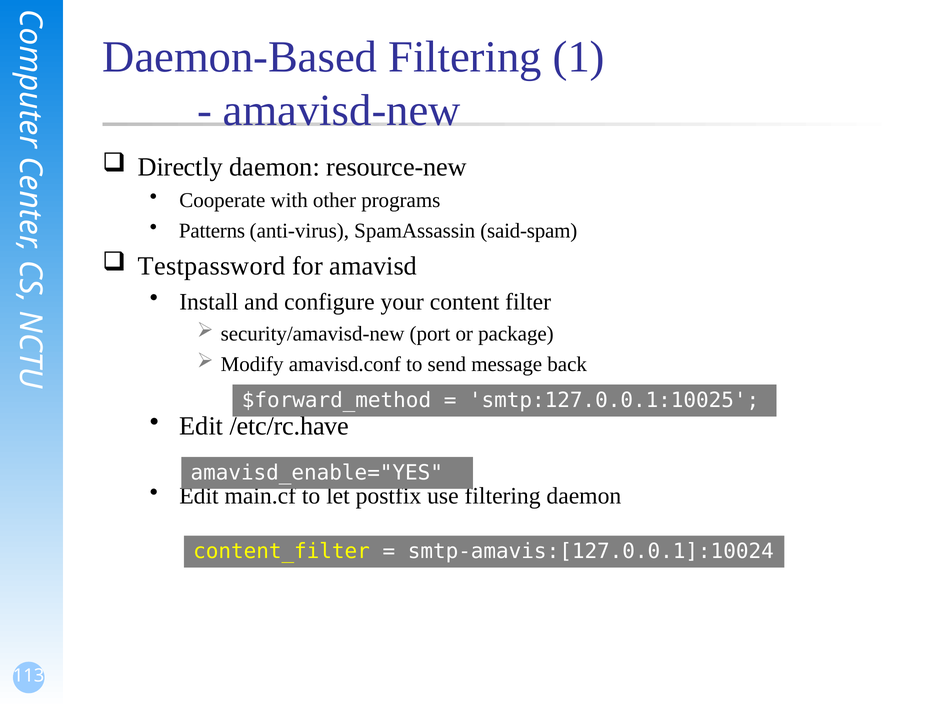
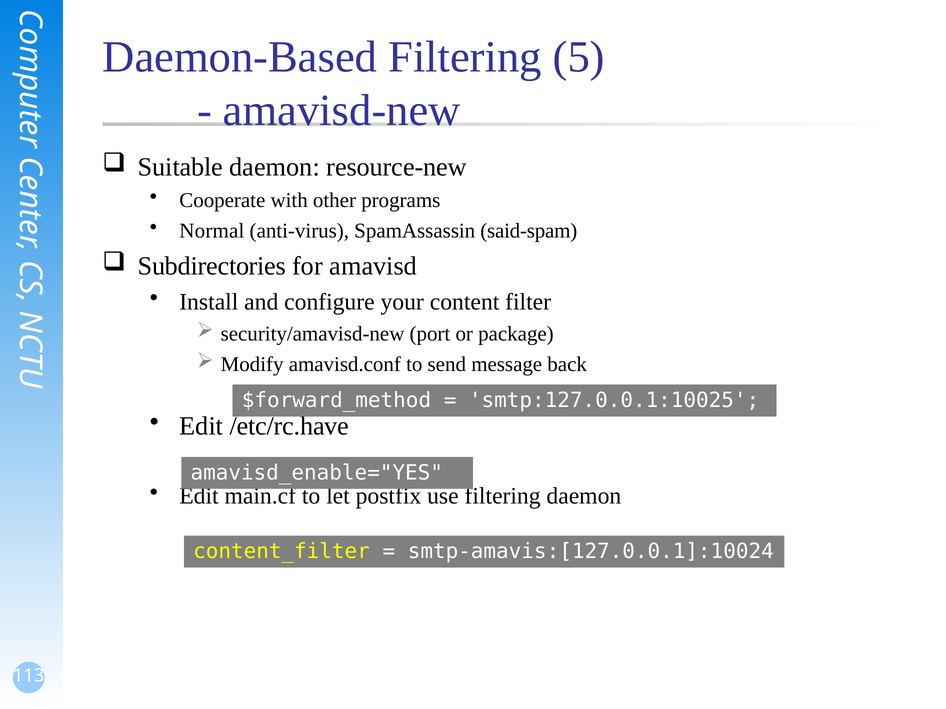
1: 1 -> 5
Directly: Directly -> Suitable
Patterns: Patterns -> Normal
Testpassword: Testpassword -> Subdirectories
